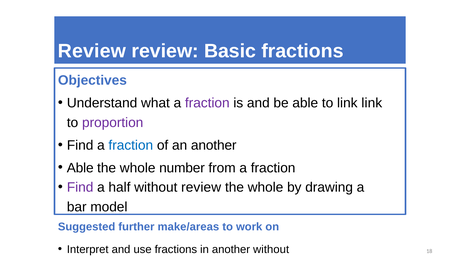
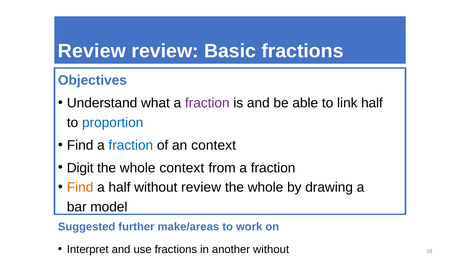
link link: link -> half
proportion colour: purple -> blue
an another: another -> context
Able at (80, 168): Able -> Digit
whole number: number -> context
Find at (80, 188) colour: purple -> orange
